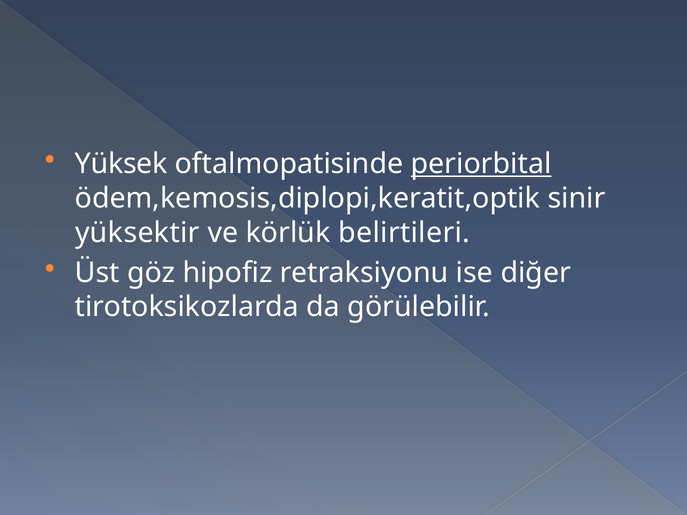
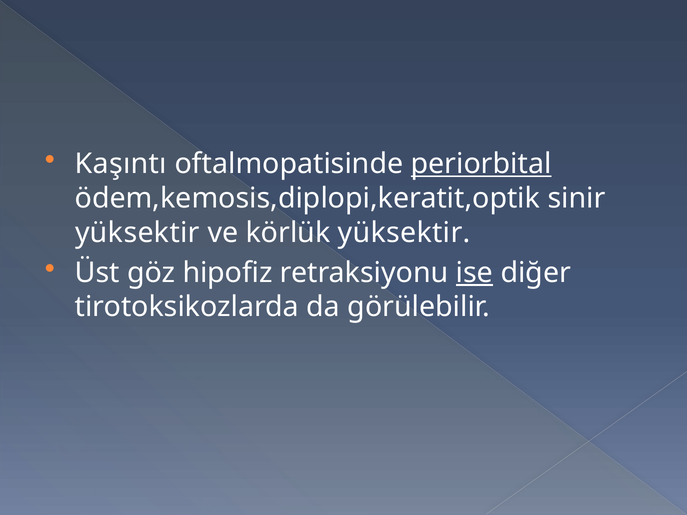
Yüksek: Yüksek -> Kaşıntı
körlük belirtileri: belirtileri -> yüksektir
ise underline: none -> present
